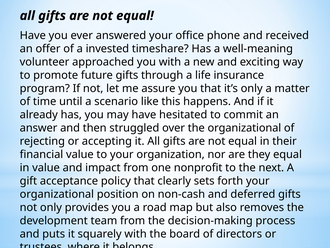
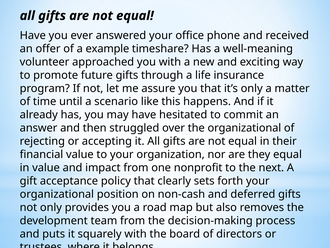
invested: invested -> example
